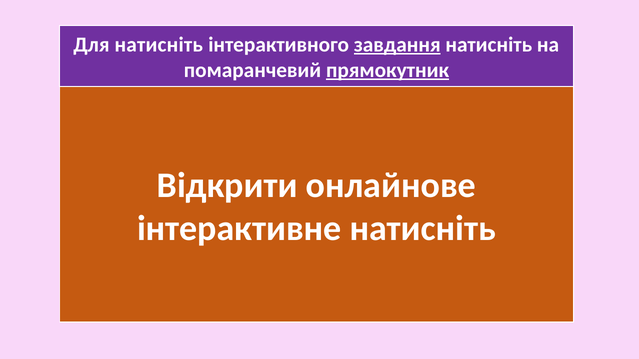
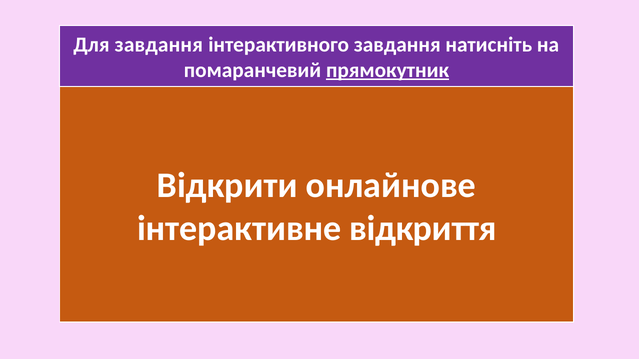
Для натисніть: натисніть -> завдання
завдання at (397, 45) underline: present -> none
інтерактивне натисніть: натисніть -> відкриття
